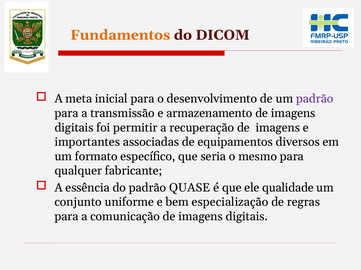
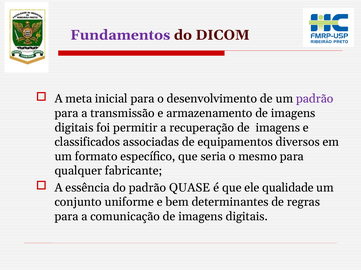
Fundamentos colour: orange -> purple
importantes: importantes -> classificados
especialização: especialização -> determinantes
